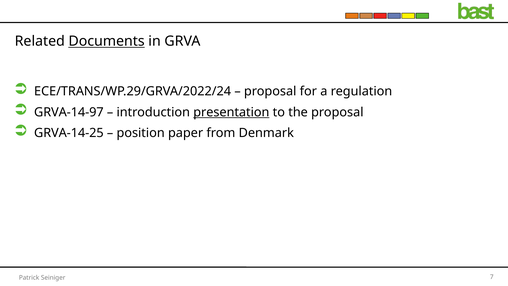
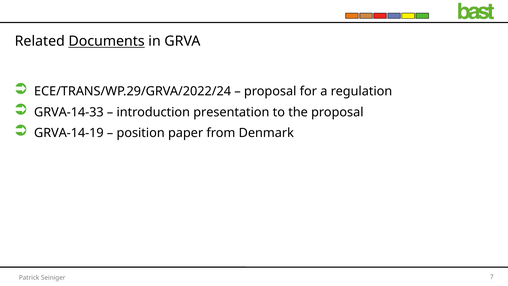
GRVA-14-97: GRVA-14-97 -> GRVA-14-33
presentation underline: present -> none
GRVA-14-25: GRVA-14-25 -> GRVA-14-19
